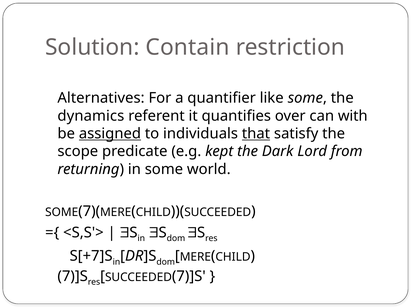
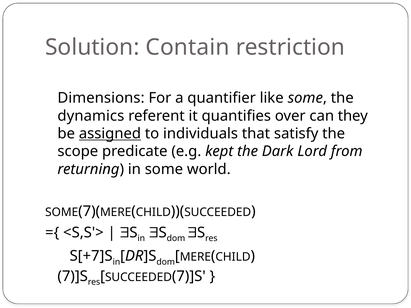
Alternatives: Alternatives -> Dimensions
with: with -> they
that underline: present -> none
